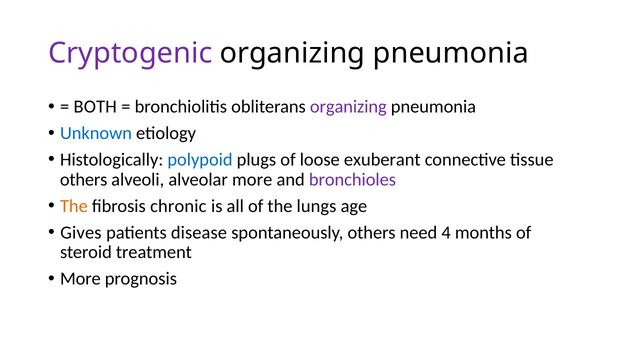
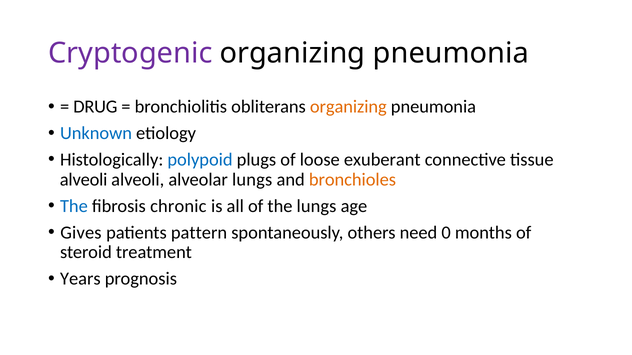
BOTH: BOTH -> DRUG
organizing at (348, 107) colour: purple -> orange
others at (84, 180): others -> alveoli
alveolar more: more -> lungs
bronchioles colour: purple -> orange
The at (74, 206) colour: orange -> blue
disease: disease -> pattern
4: 4 -> 0
More at (80, 279): More -> Years
